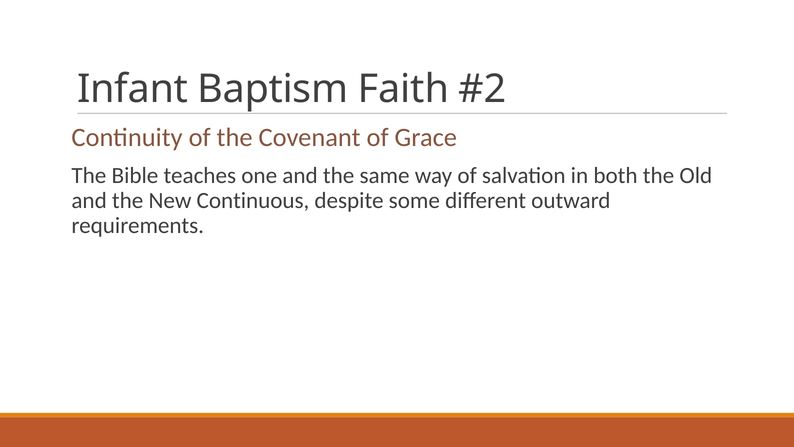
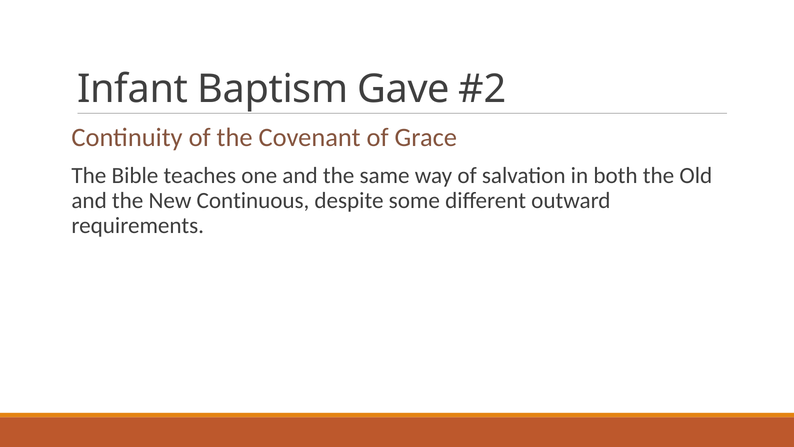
Faith: Faith -> Gave
